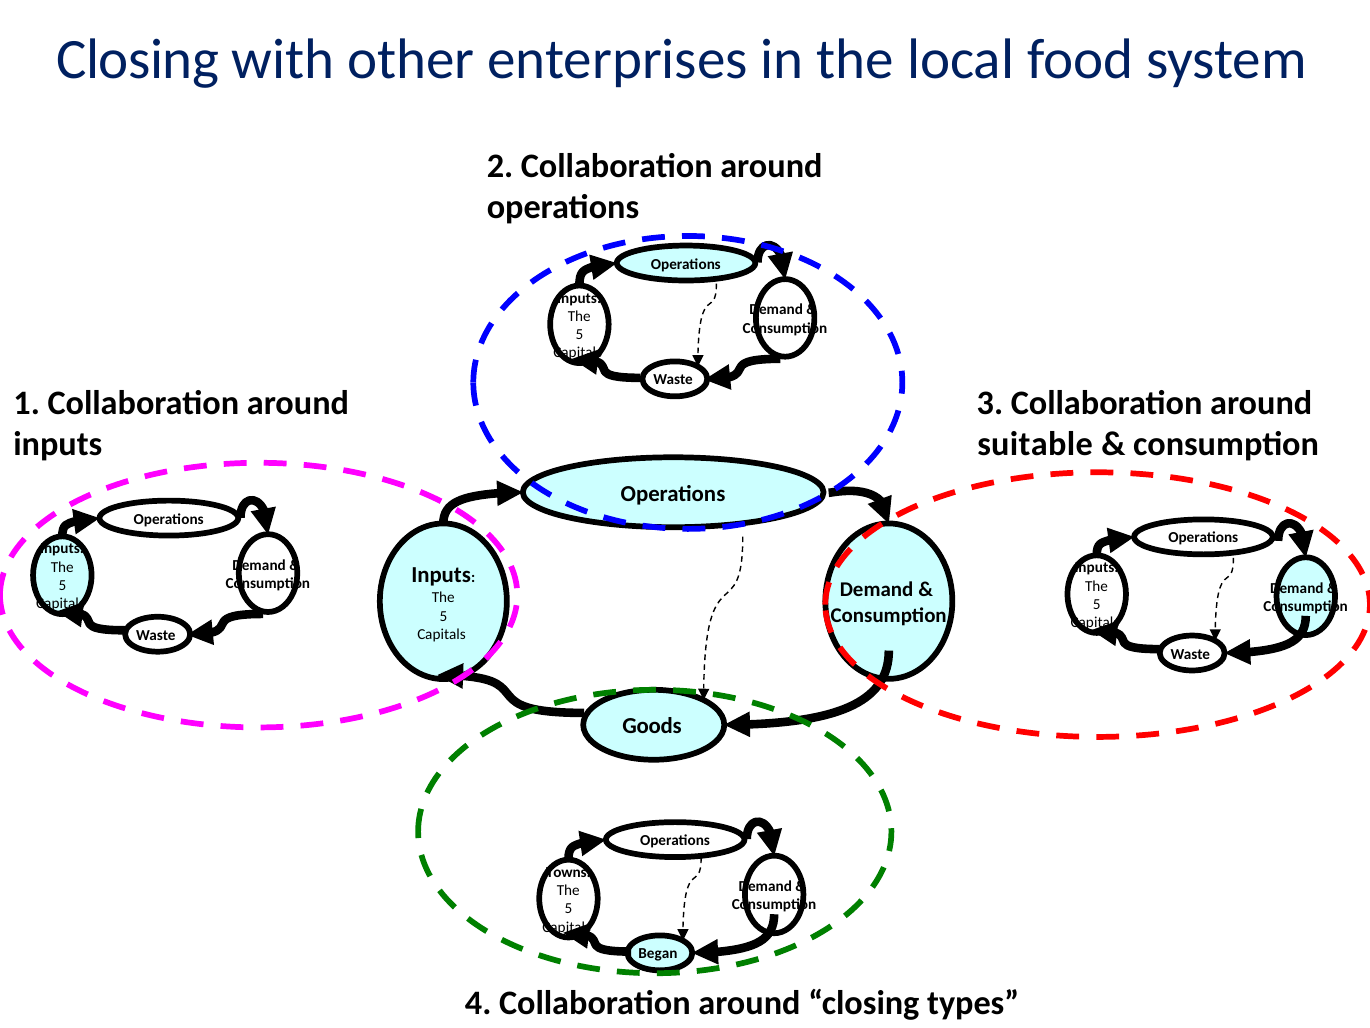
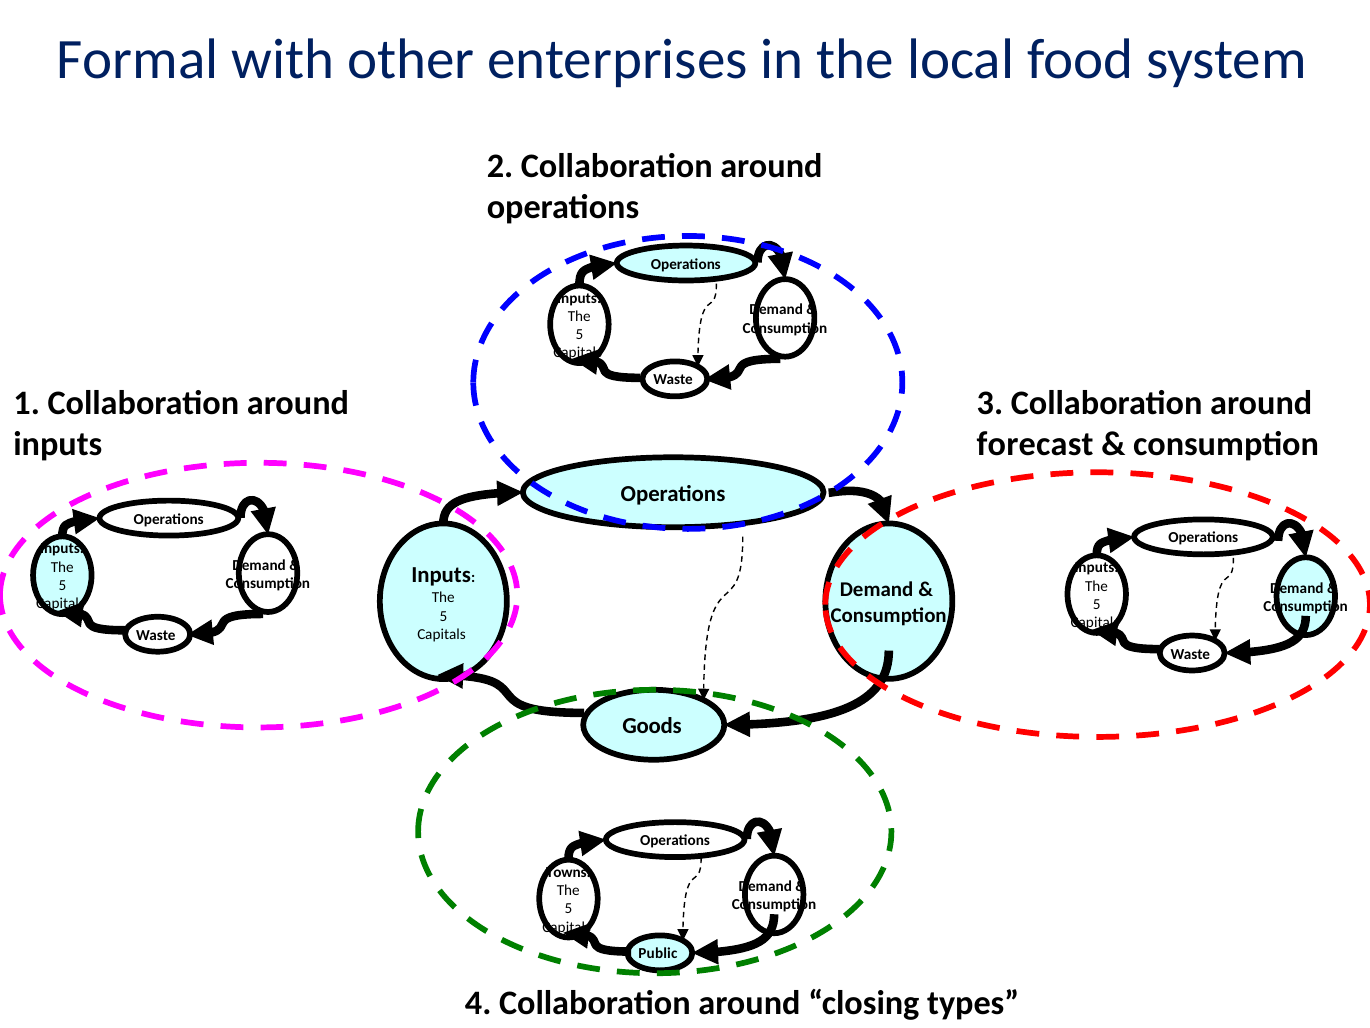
Closing at (138, 59): Closing -> Formal
suitable: suitable -> forecast
Began: Began -> Public
